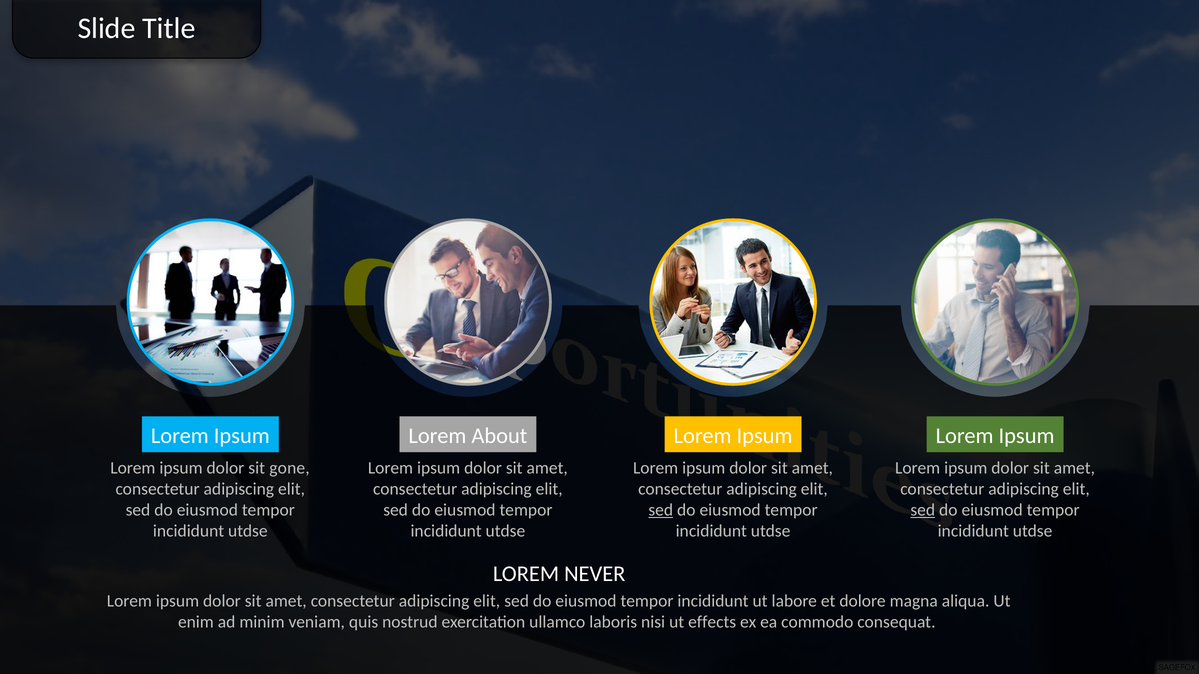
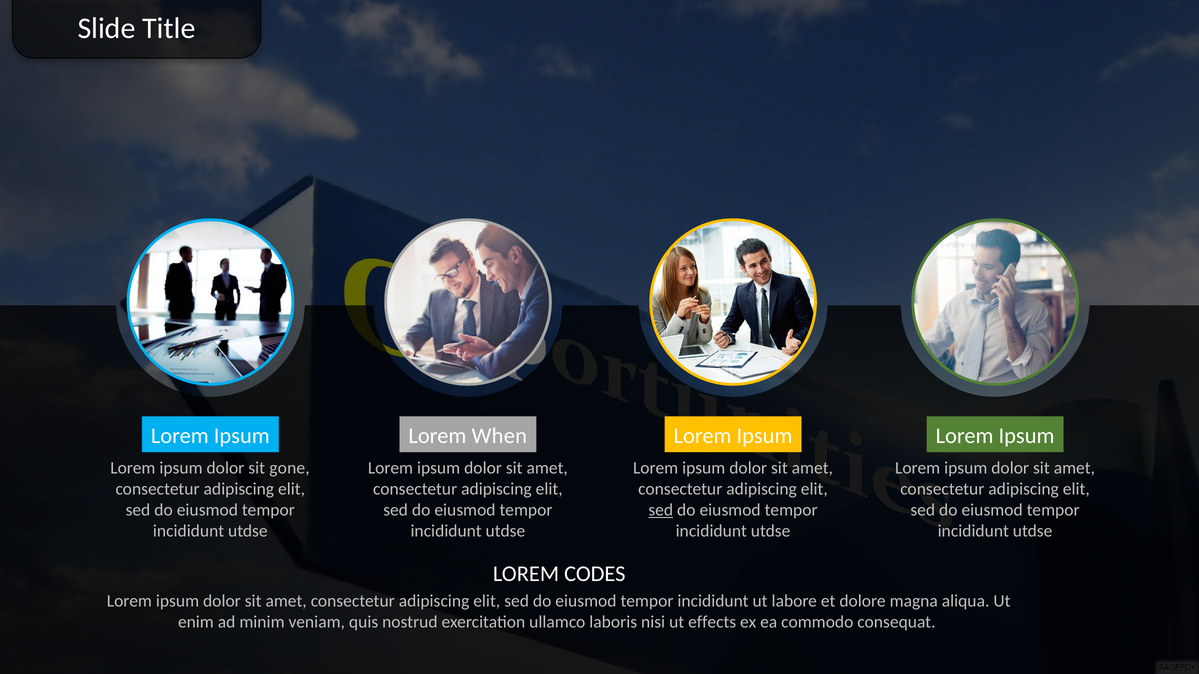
About: About -> When
sed at (923, 510) underline: present -> none
NEVER: NEVER -> CODES
